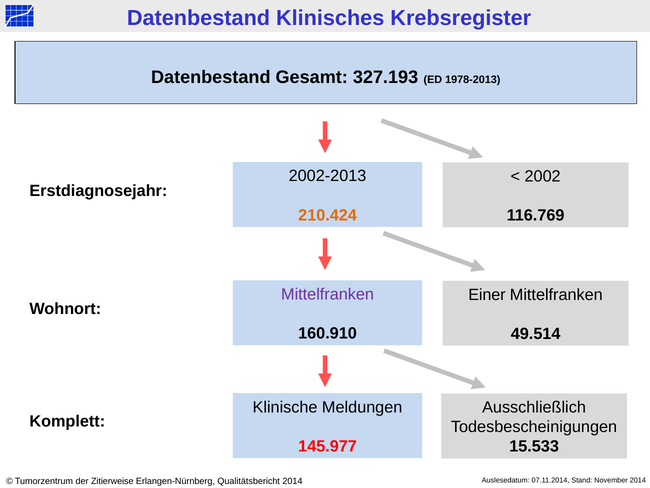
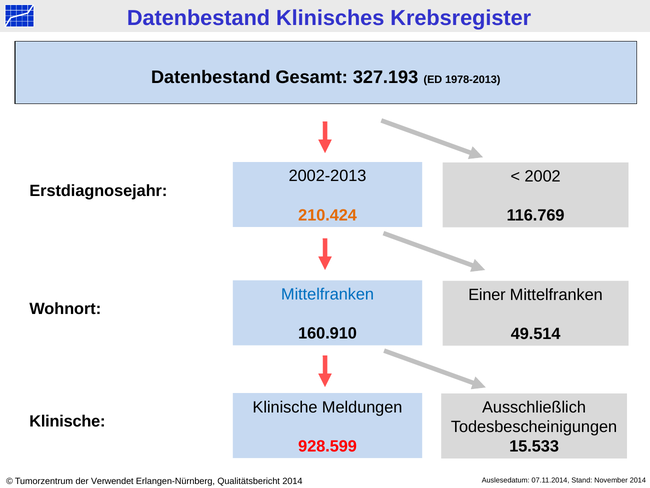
Mittelfranken at (328, 294) colour: purple -> blue
Komplett at (67, 421): Komplett -> Klinische
145.977: 145.977 -> 928.599
Zitierweise: Zitierweise -> Verwendet
